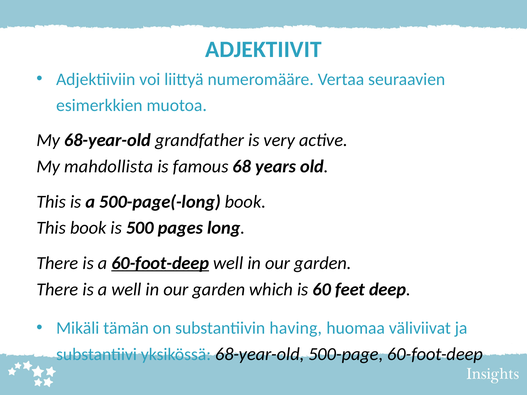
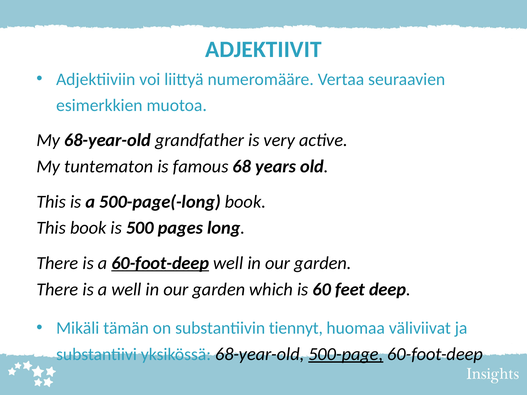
mahdollista: mahdollista -> tuntematon
having: having -> tiennyt
500-page underline: none -> present
